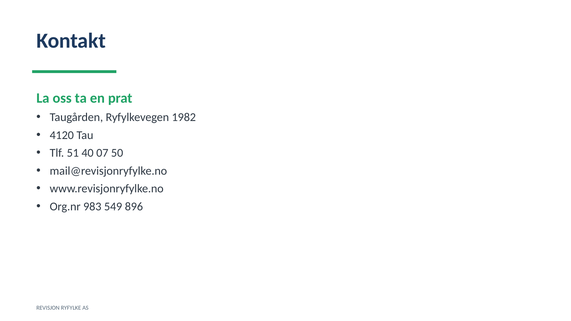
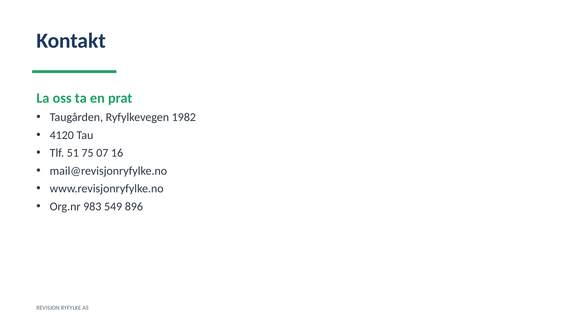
40: 40 -> 75
50: 50 -> 16
